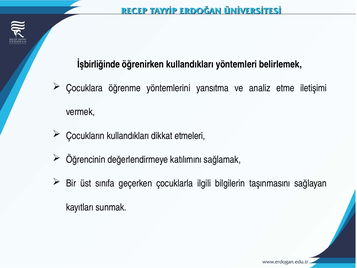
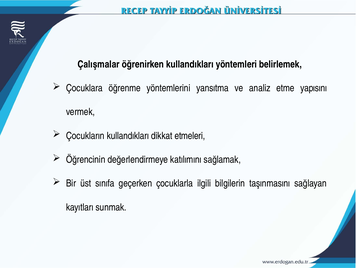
İşbirliğinde: İşbirliğinde -> Çalışmalar
iletişimi: iletişimi -> yapısını
